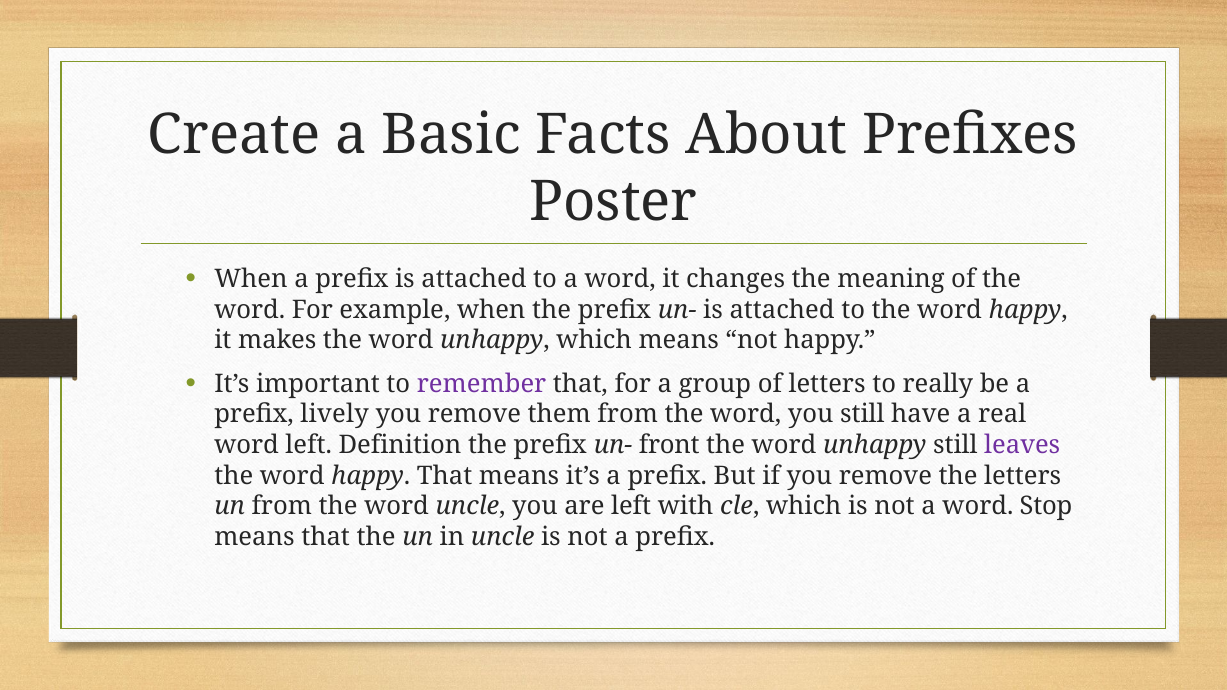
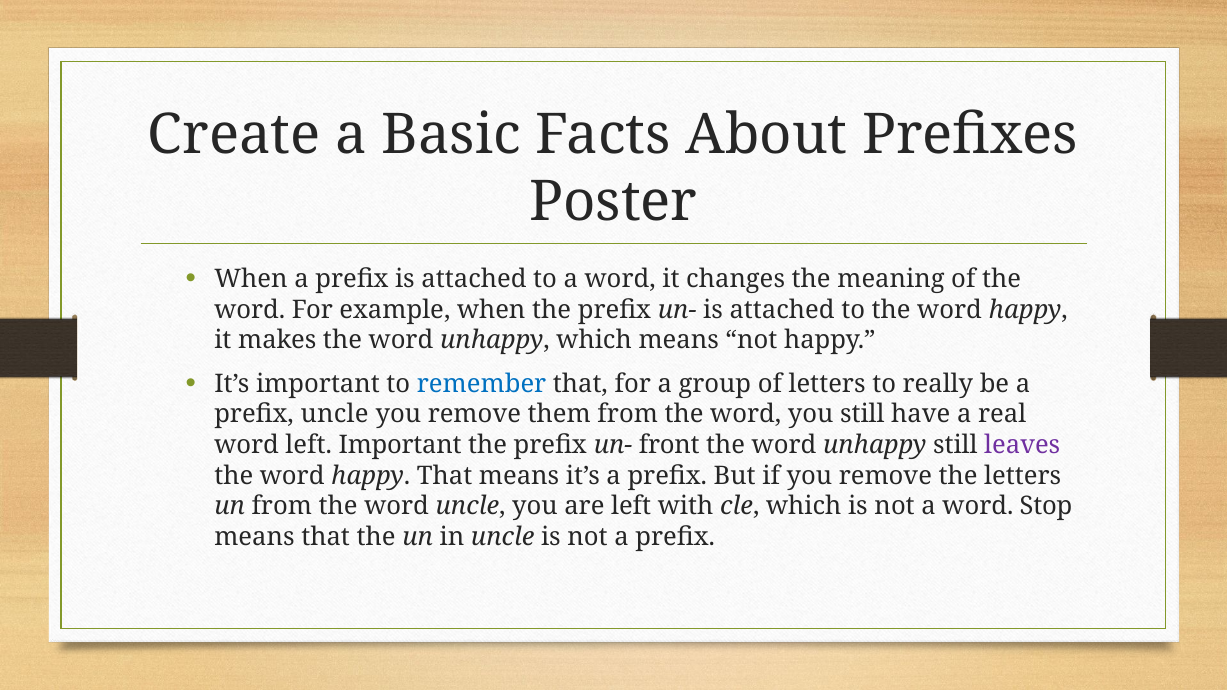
remember colour: purple -> blue
prefix lively: lively -> uncle
left Definition: Definition -> Important
